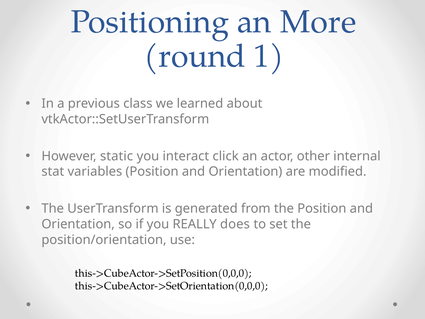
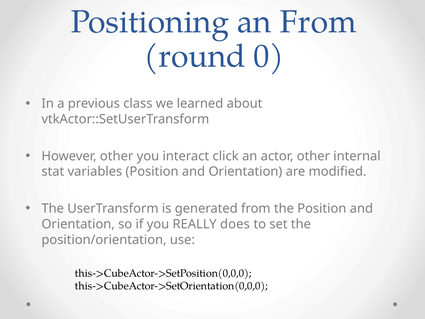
an More: More -> From
1: 1 -> 0
However static: static -> other
